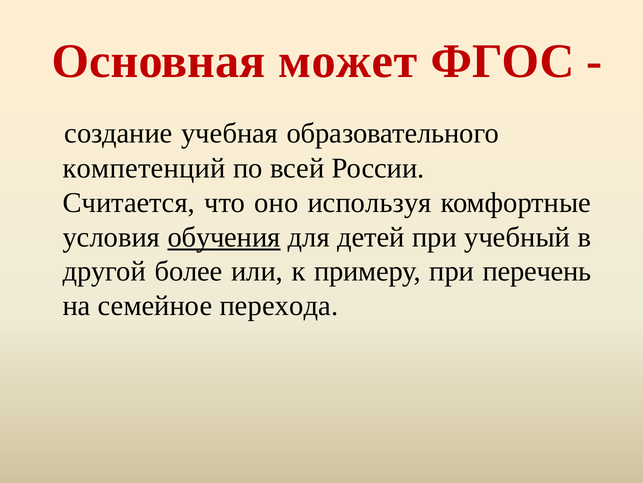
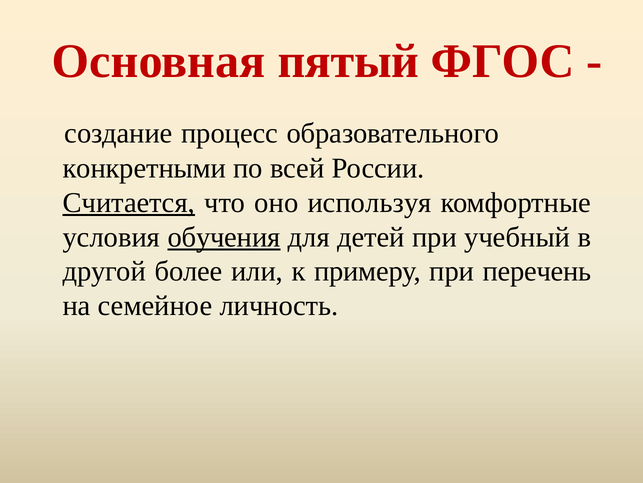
может: может -> пятый
учебная: учебная -> процесс
компетенций: компетенций -> конкретными
Считается underline: none -> present
перехода: перехода -> личность
